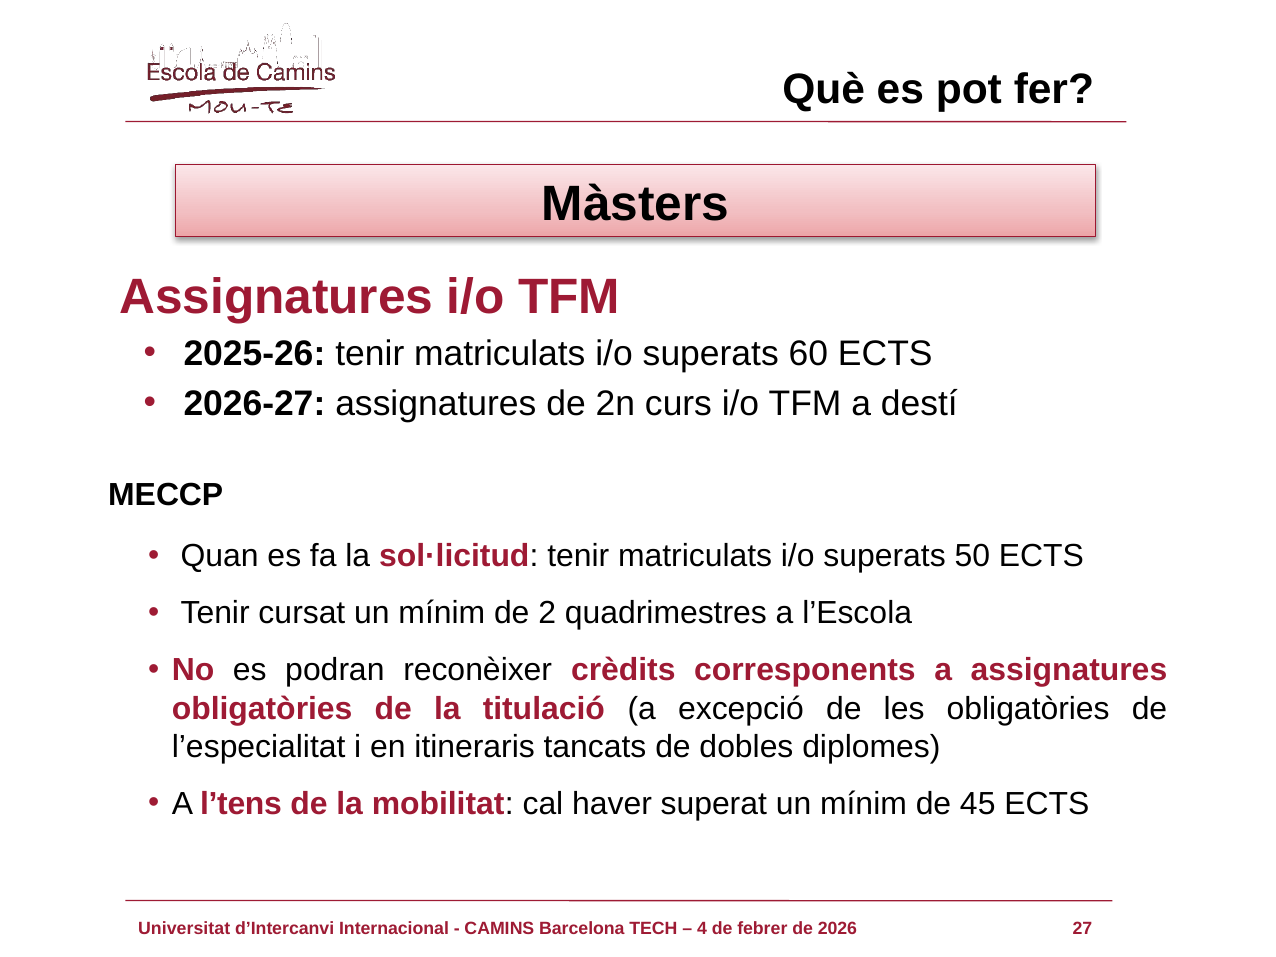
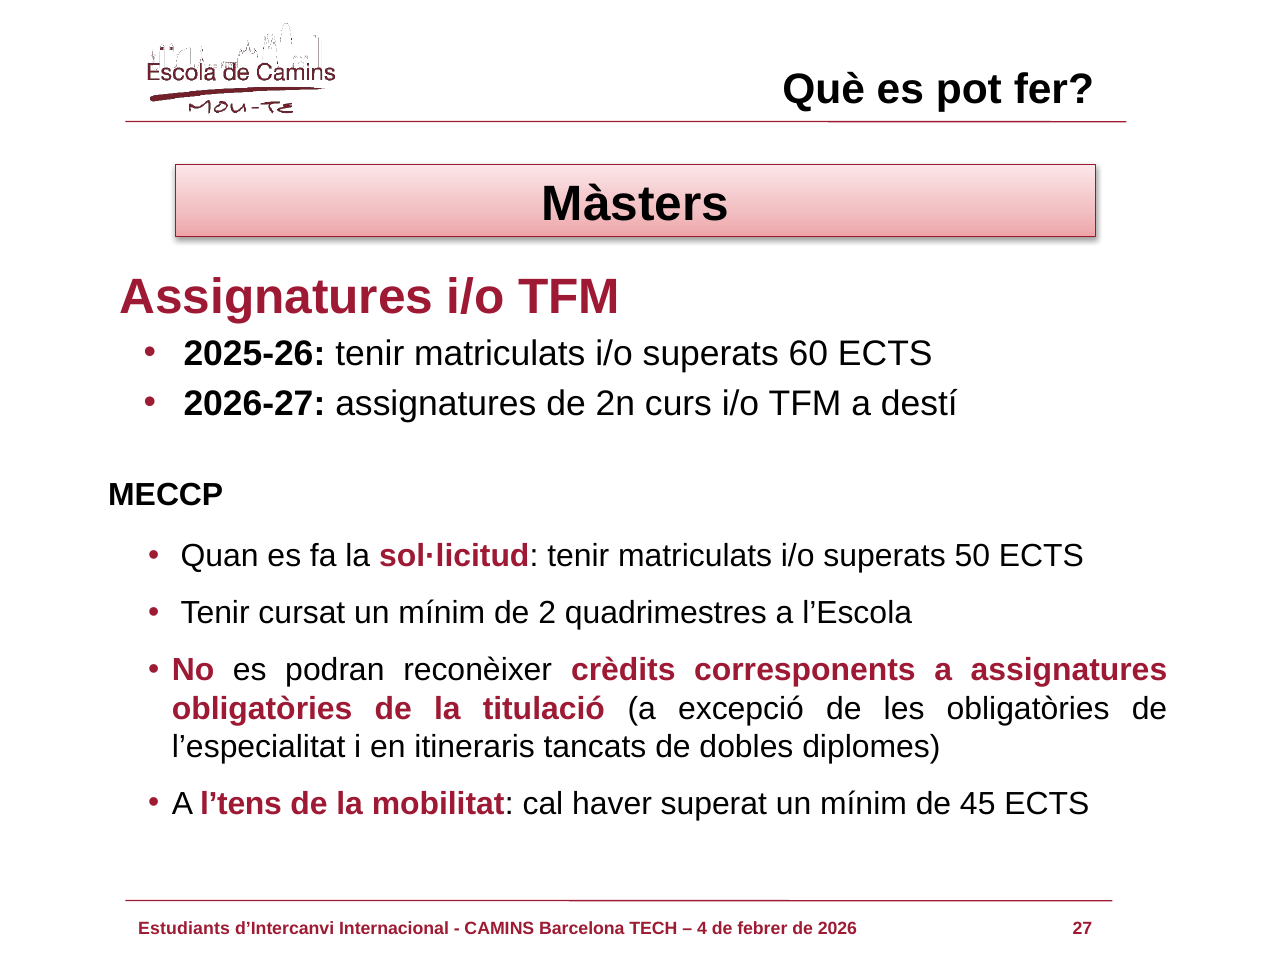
Universitat: Universitat -> Estudiants
